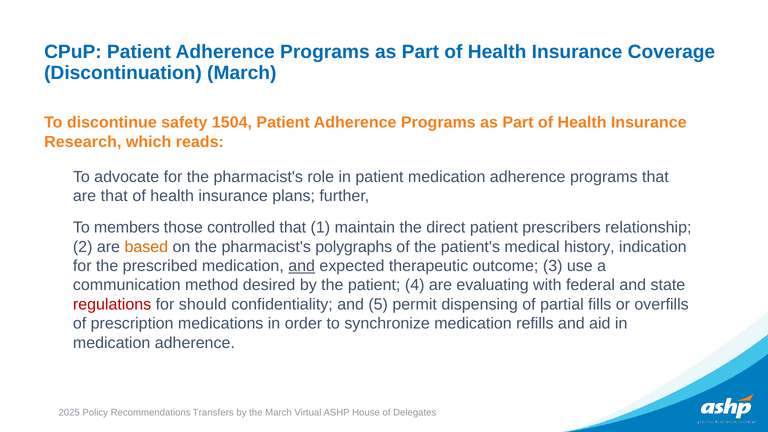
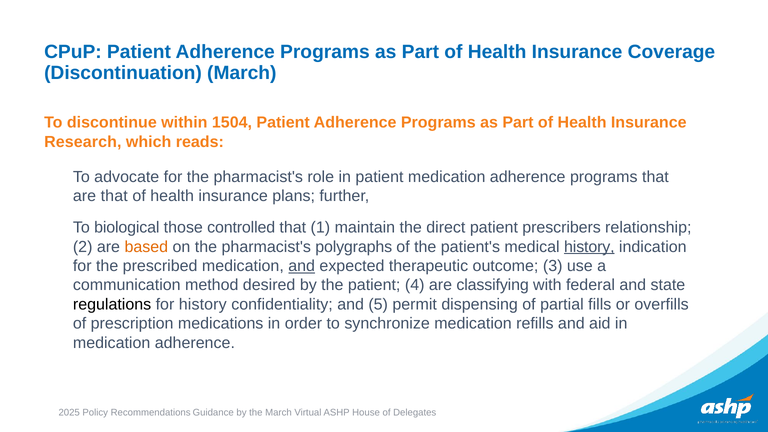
safety: safety -> within
members: members -> biological
history at (589, 247) underline: none -> present
evaluating: evaluating -> classifying
regulations colour: red -> black
for should: should -> history
Transfers: Transfers -> Guidance
